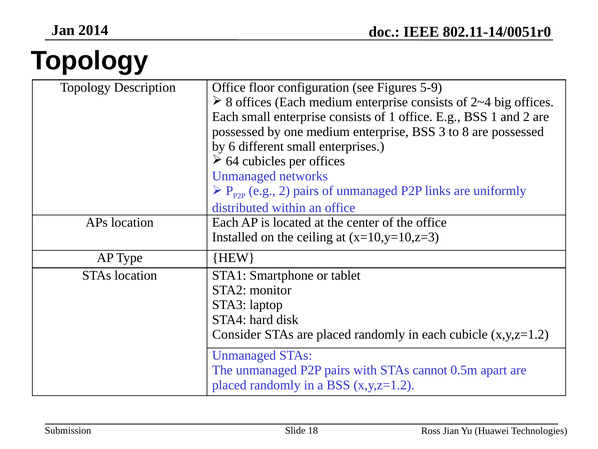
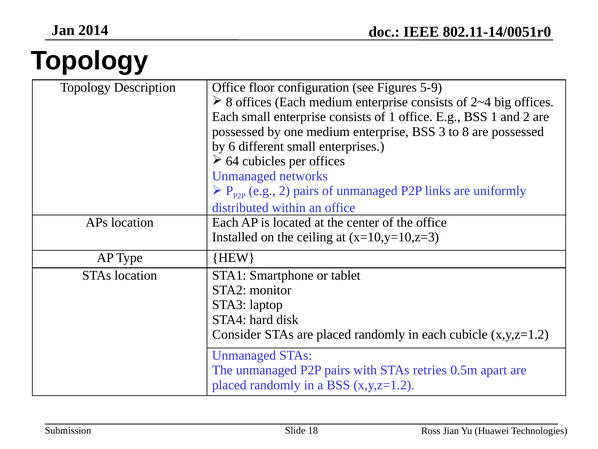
cannot: cannot -> retries
